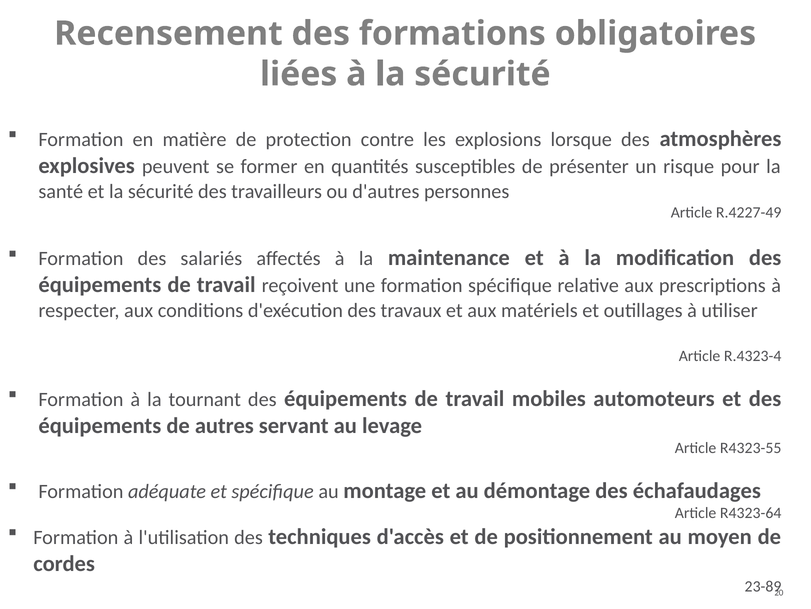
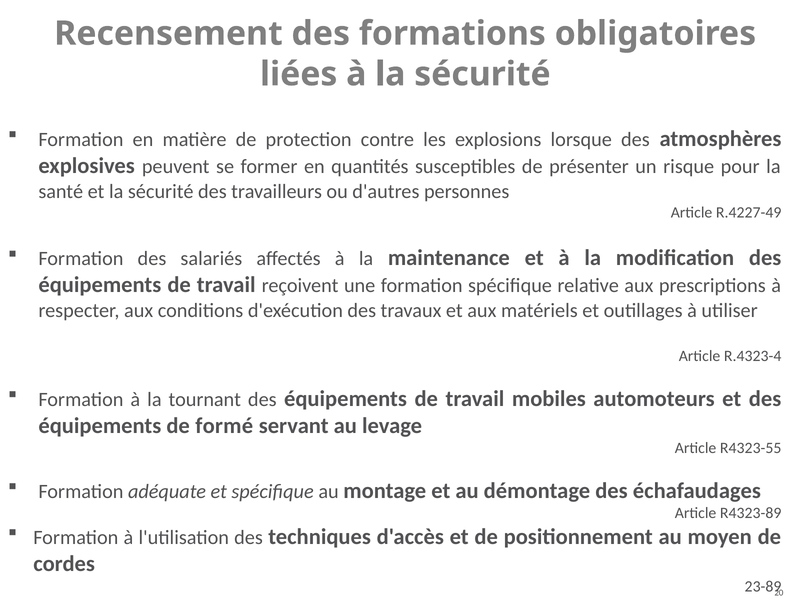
autres: autres -> formé
R4323-64 at (751, 513): R4323-64 -> R4323-89
